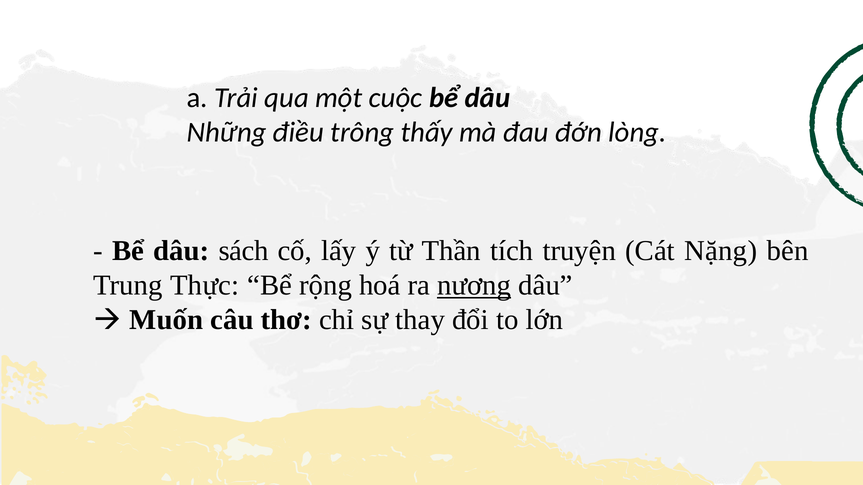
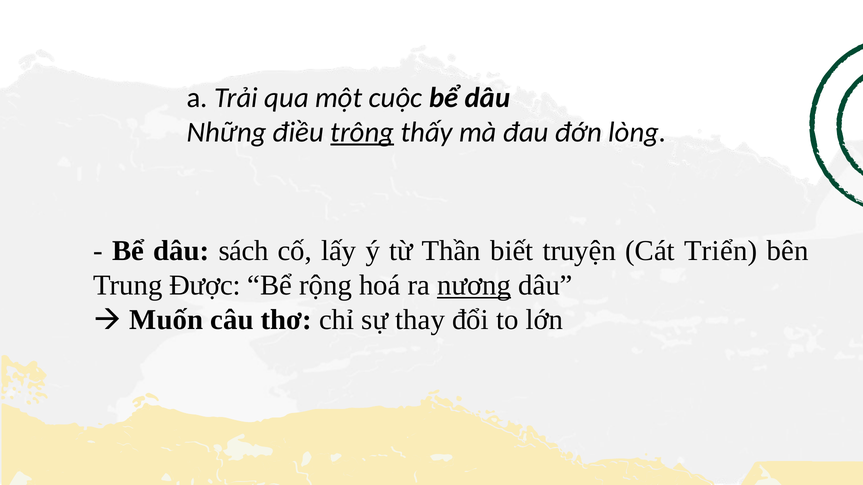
trông underline: none -> present
tích: tích -> biết
Nặng: Nặng -> Triển
Thực: Thực -> Được
